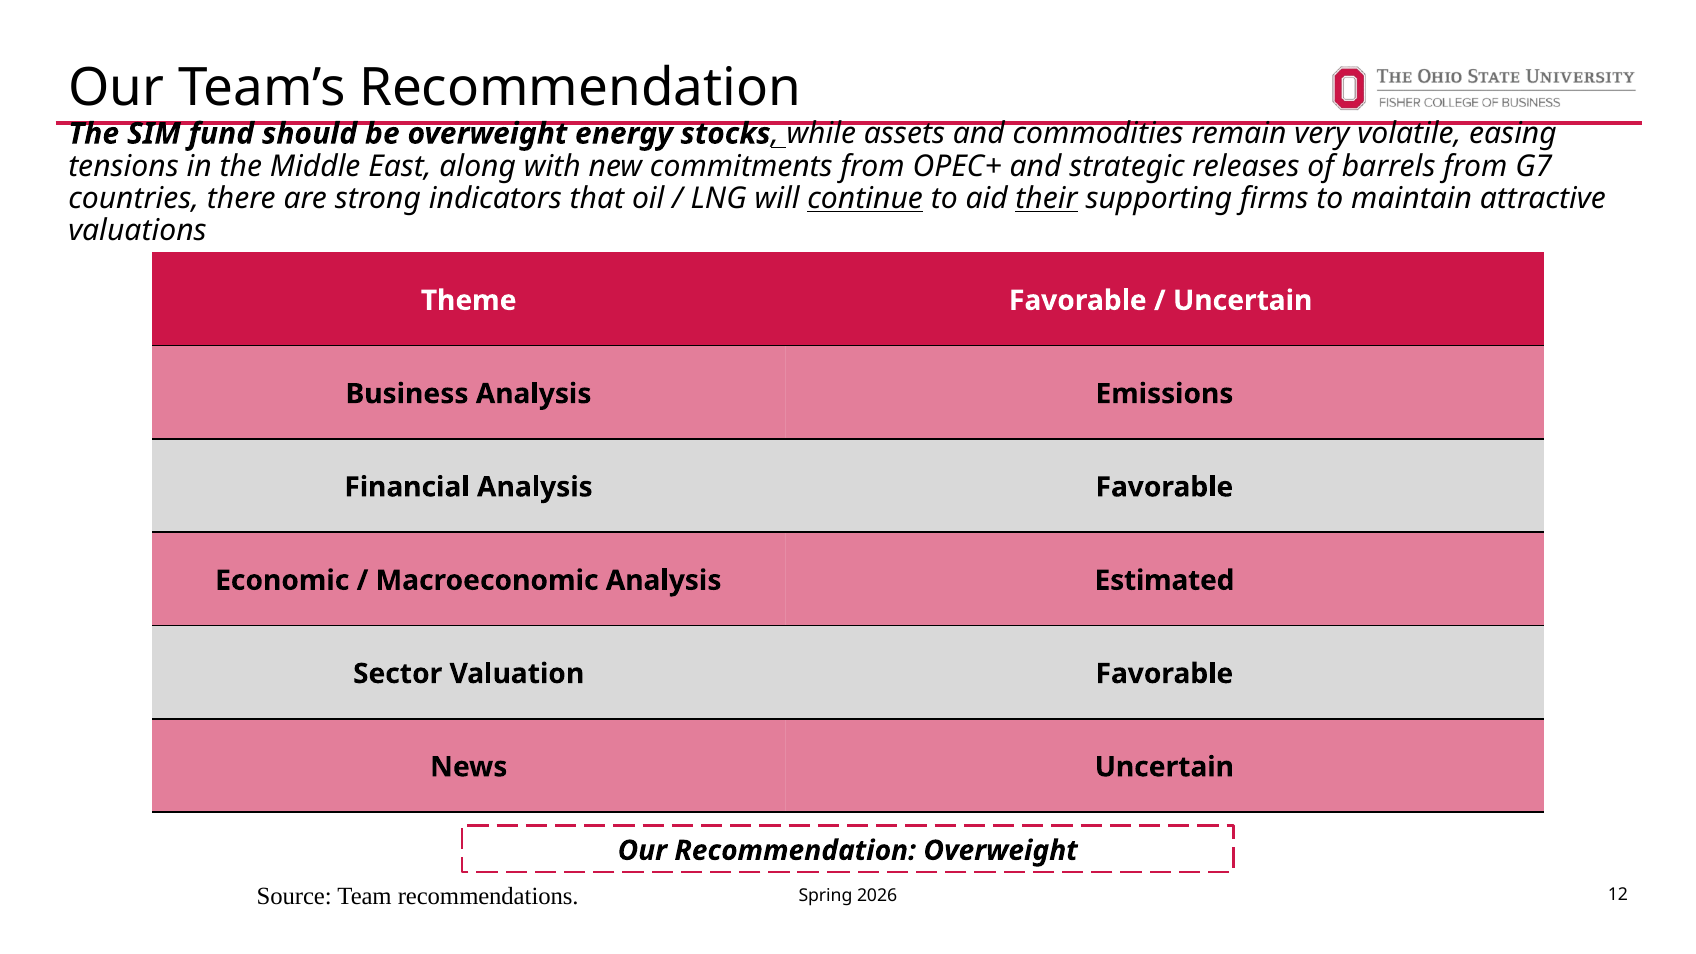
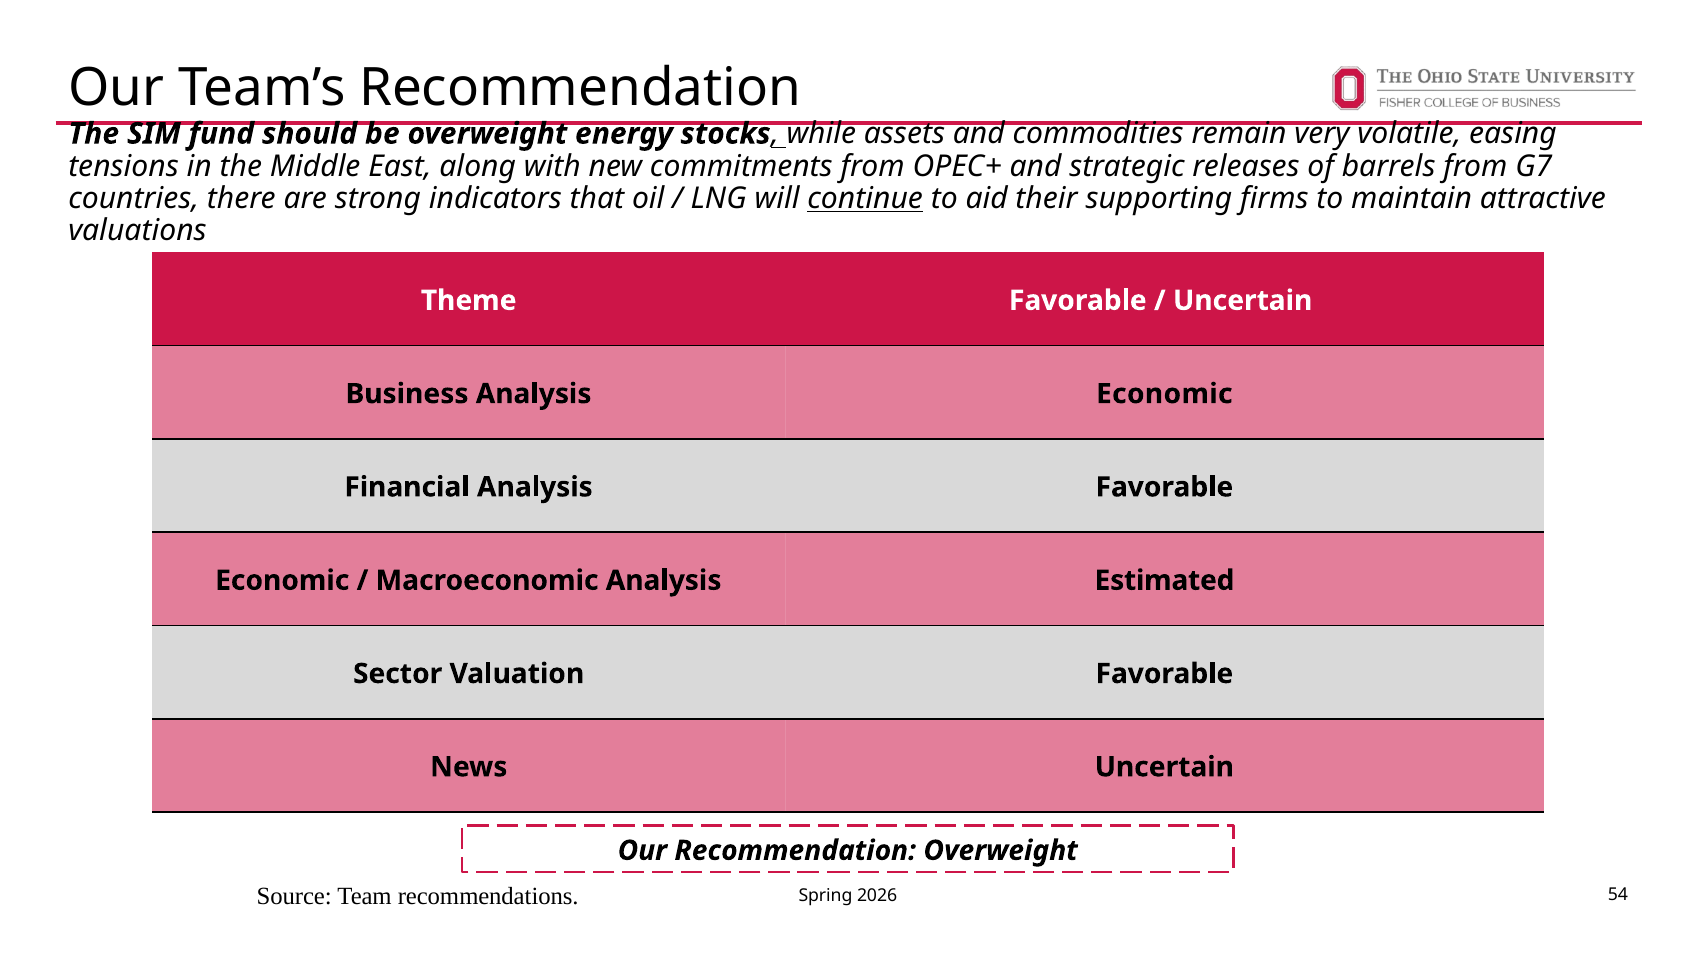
their underline: present -> none
Analysis Emissions: Emissions -> Economic
12: 12 -> 54
